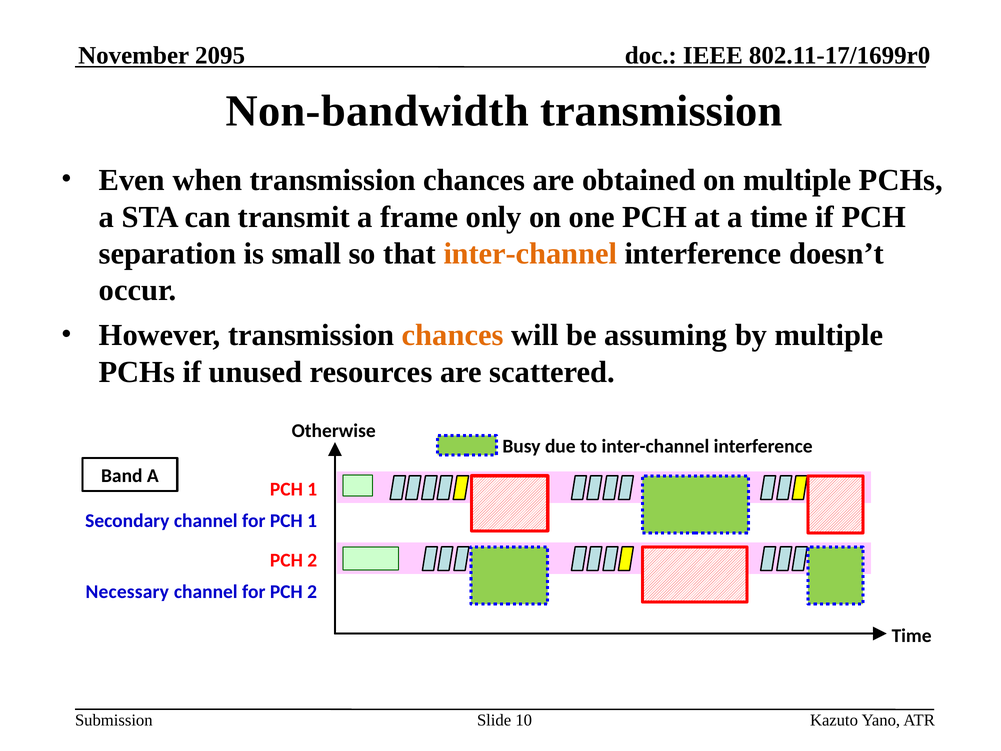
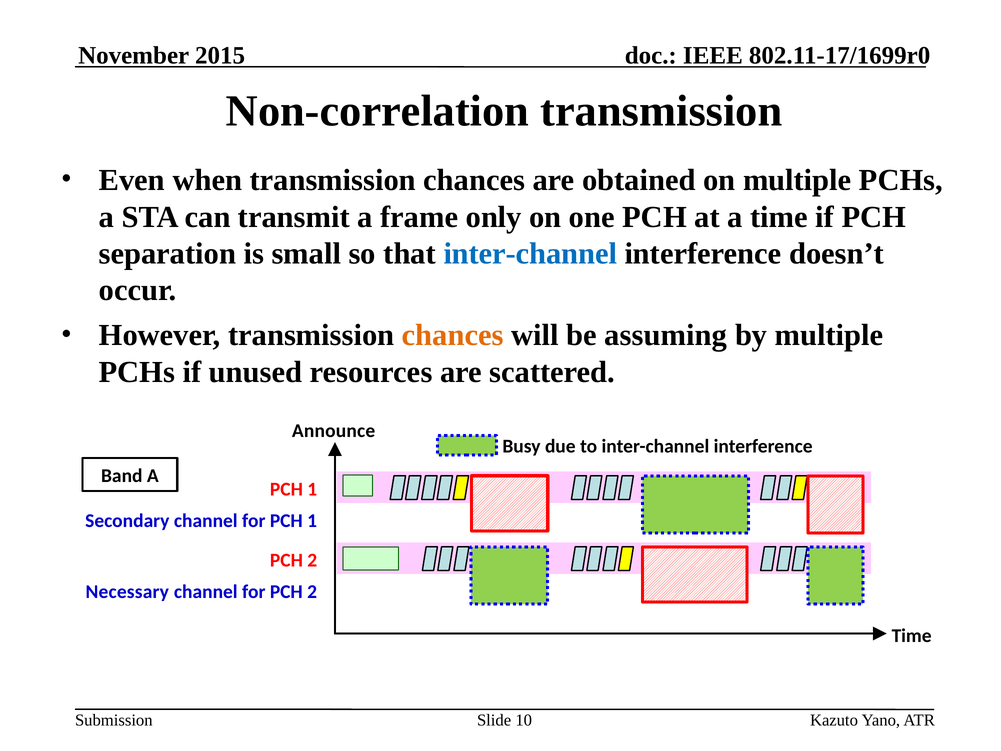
2095: 2095 -> 2015
Non-bandwidth: Non-bandwidth -> Non-correlation
inter-channel at (530, 254) colour: orange -> blue
Otherwise: Otherwise -> Announce
